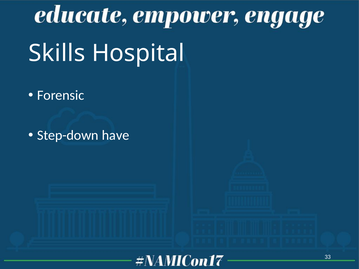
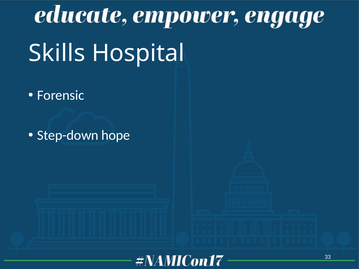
have: have -> hope
